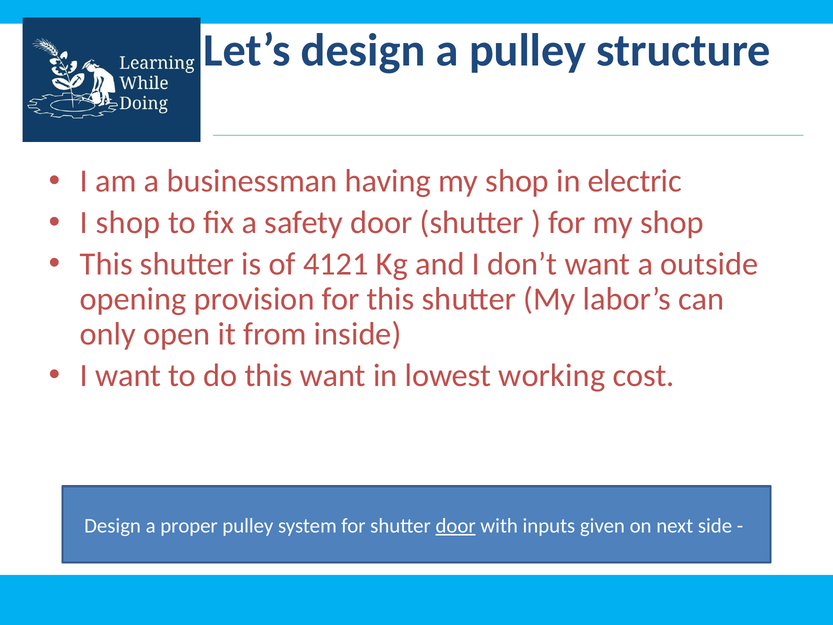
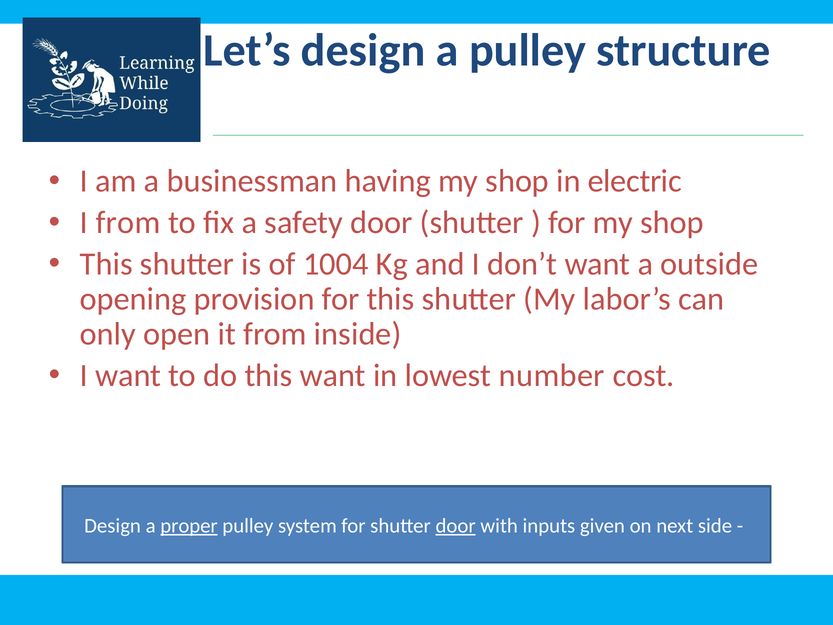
I shop: shop -> from
4121: 4121 -> 1004
working: working -> number
proper underline: none -> present
